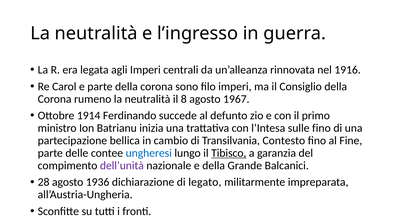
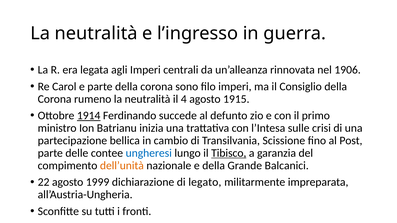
1916: 1916 -> 1906
8: 8 -> 4
1967: 1967 -> 1915
1914 underline: none -> present
sulle fino: fino -> crisi
Contesto: Contesto -> Scissione
Fine: Fine -> Post
dell’unità colour: purple -> orange
28: 28 -> 22
1936: 1936 -> 1999
